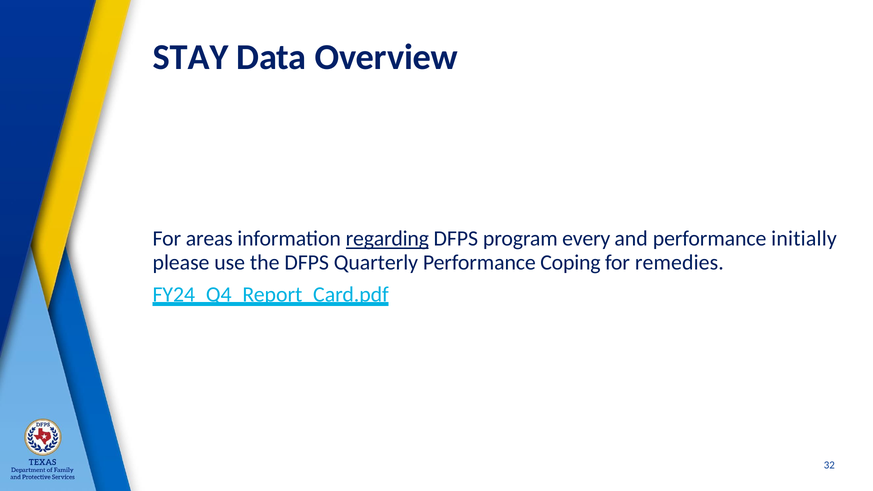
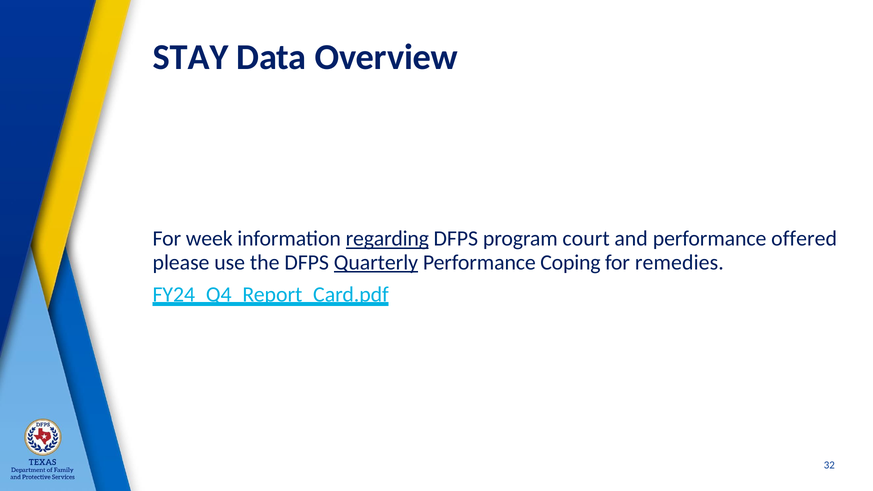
areas: areas -> week
every: every -> court
initially: initially -> offered
Quarterly underline: none -> present
